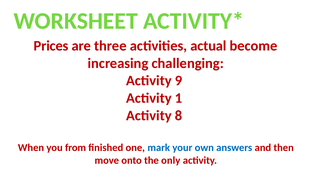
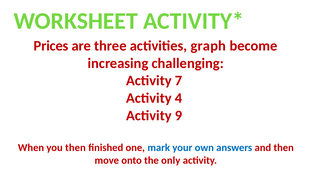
actual: actual -> graph
9: 9 -> 7
1: 1 -> 4
8: 8 -> 9
you from: from -> then
